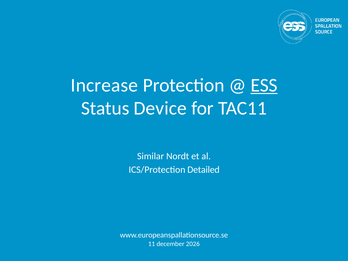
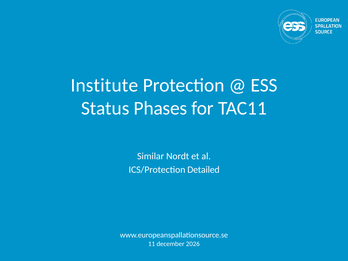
Increase: Increase -> Institute
ESS underline: present -> none
Device: Device -> Phases
